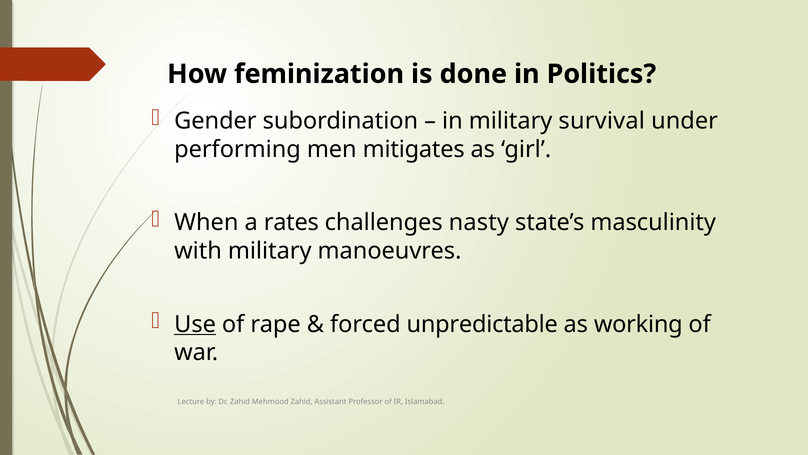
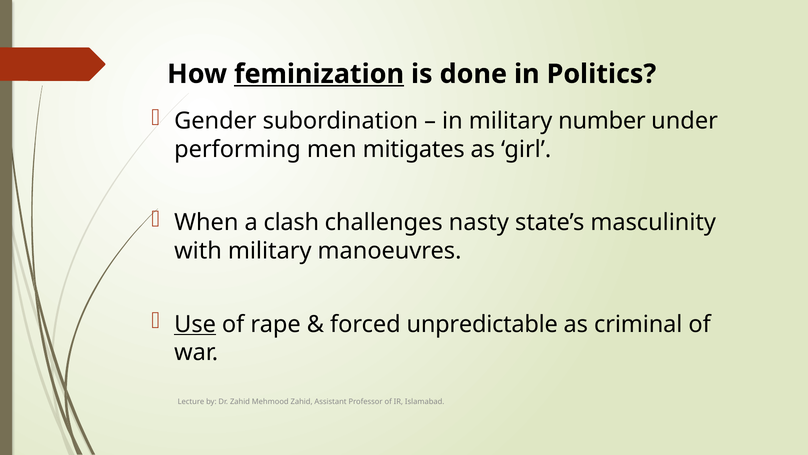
feminization underline: none -> present
survival: survival -> number
rates: rates -> clash
working: working -> criminal
